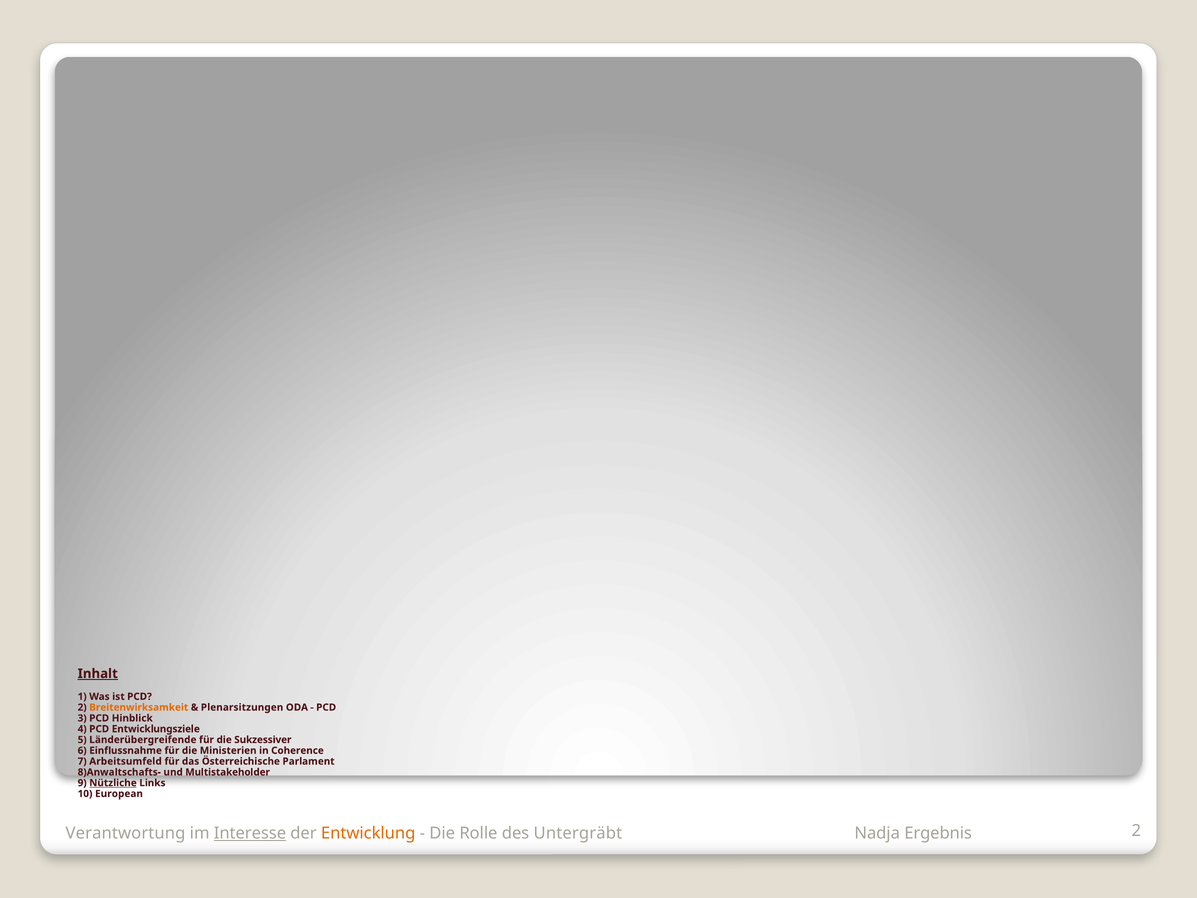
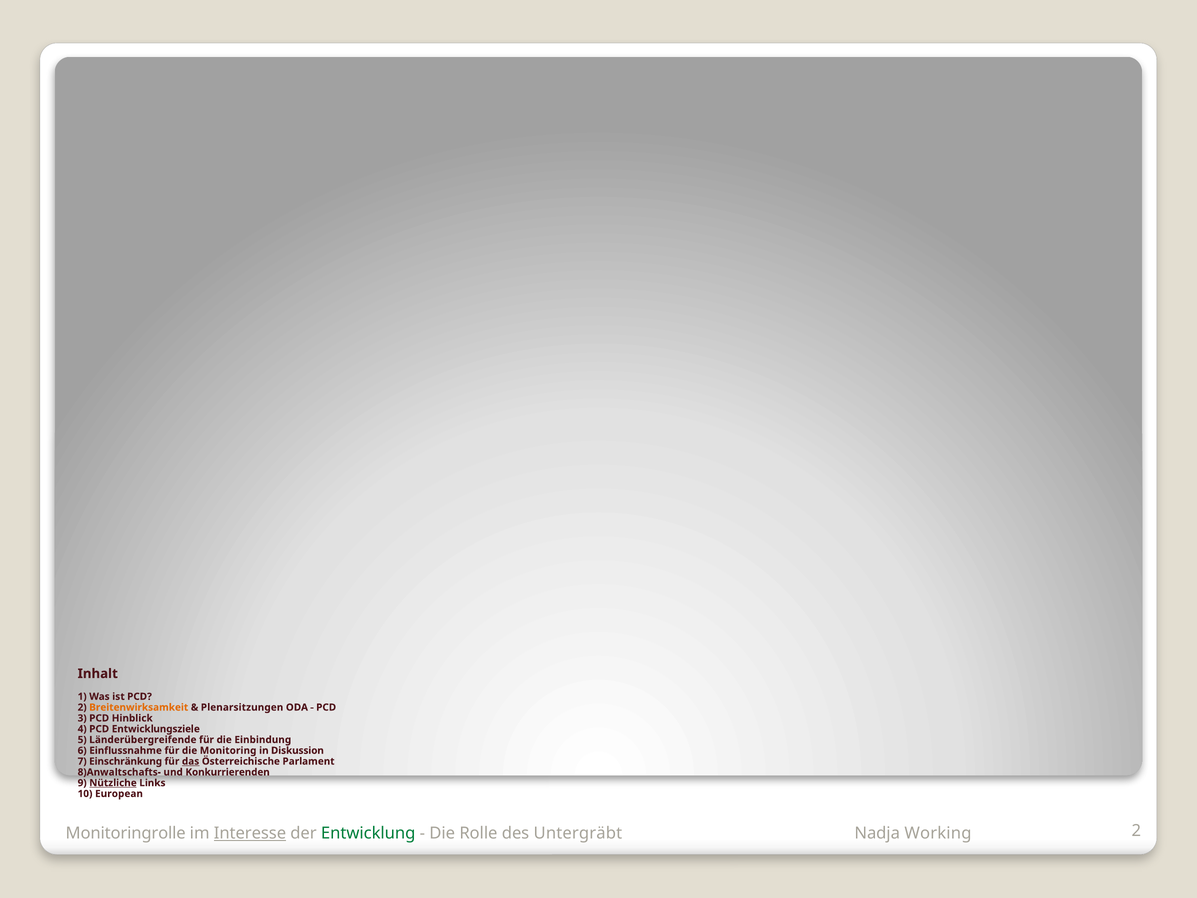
Inhalt underline: present -> none
Sukzessiver: Sukzessiver -> Einbindung
Ministerien: Ministerien -> Monitoring
Coherence: Coherence -> Diskussion
Arbeitsumfeld: Arbeitsumfeld -> Einschränkung
das underline: none -> present
Multistakeholder: Multistakeholder -> Konkurrierenden
Verantwortung: Verantwortung -> Monitoringrolle
Entwicklung colour: orange -> green
Ergebnis: Ergebnis -> Working
